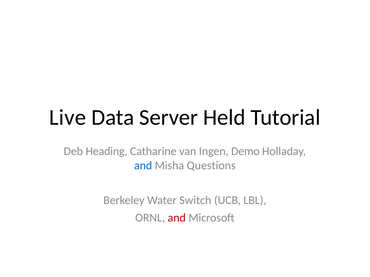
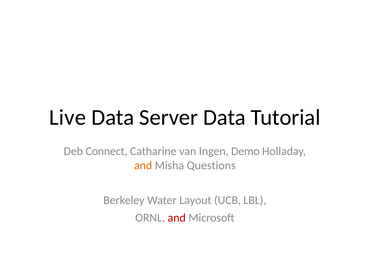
Server Held: Held -> Data
Heading: Heading -> Connect
and at (143, 166) colour: blue -> orange
Switch: Switch -> Layout
